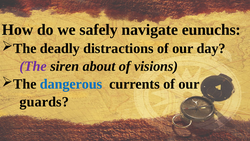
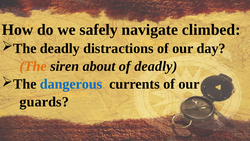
eunuchs: eunuchs -> climbed
The at (33, 66) colour: purple -> orange
of visions: visions -> deadly
